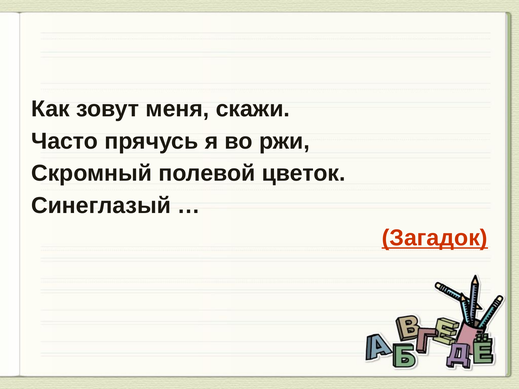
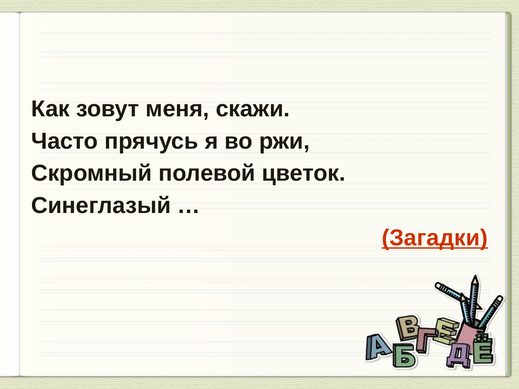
Загадок: Загадок -> Загадки
